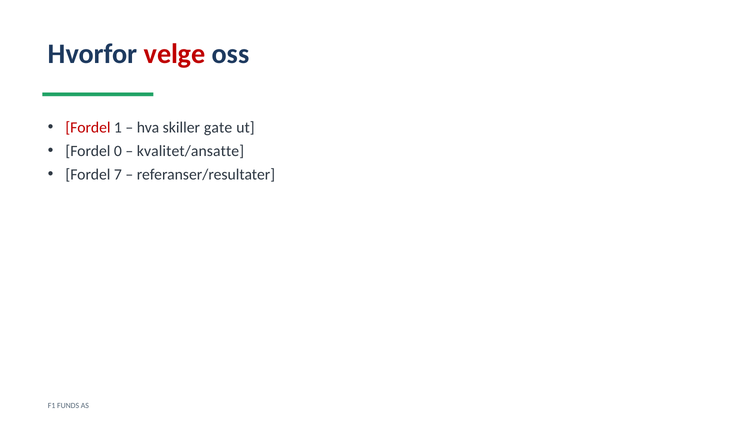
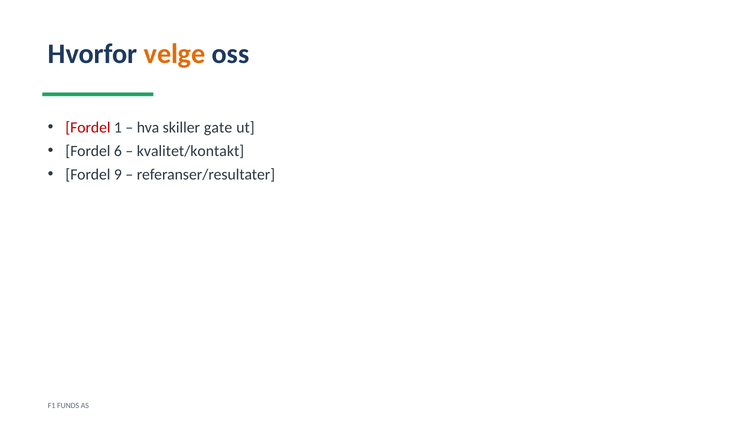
velge colour: red -> orange
0: 0 -> 6
kvalitet/ansatte: kvalitet/ansatte -> kvalitet/kontakt
7: 7 -> 9
